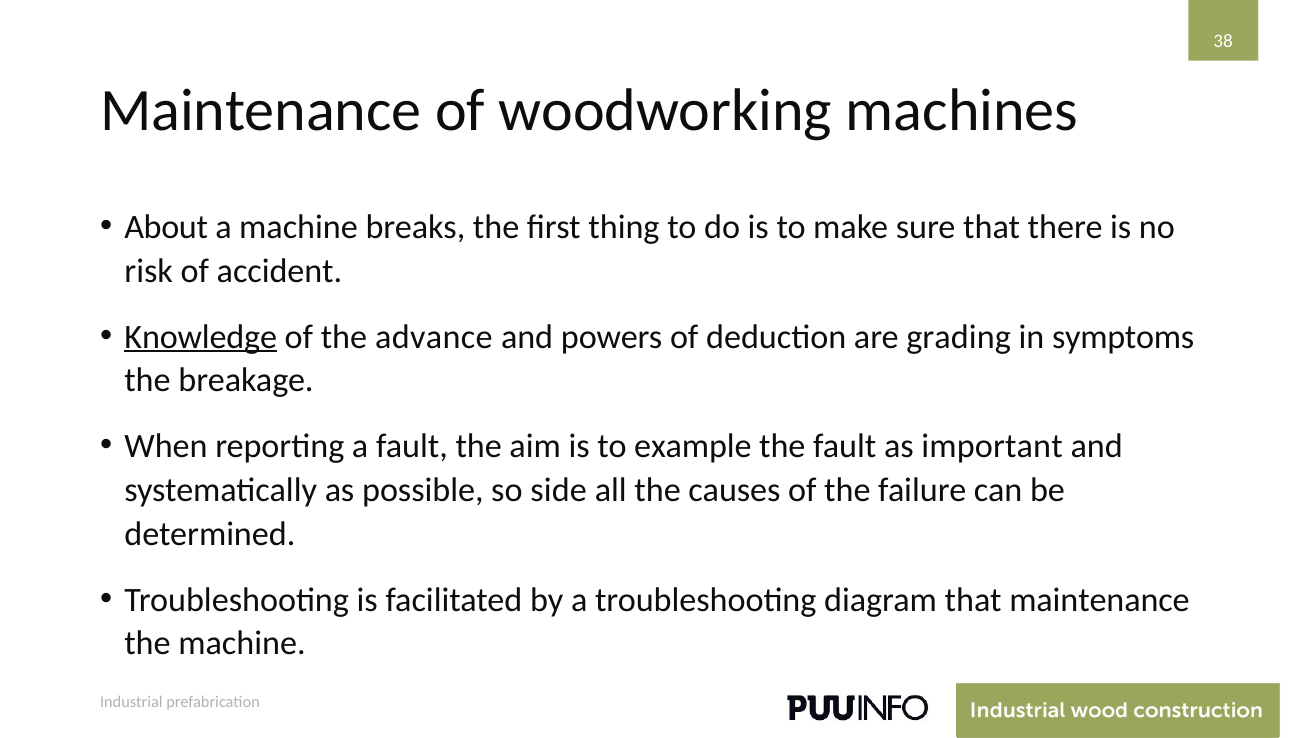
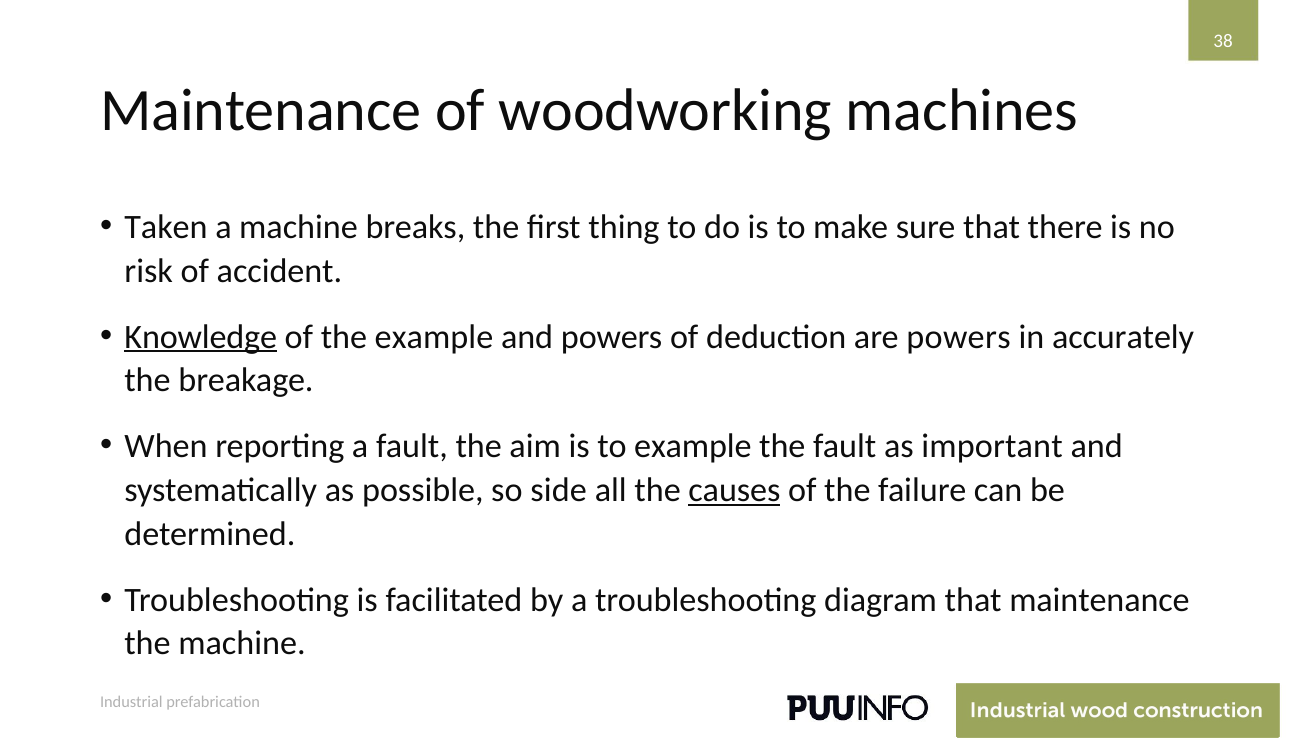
About: About -> Taken
the advance: advance -> example
are grading: grading -> powers
symptoms: symptoms -> accurately
causes underline: none -> present
